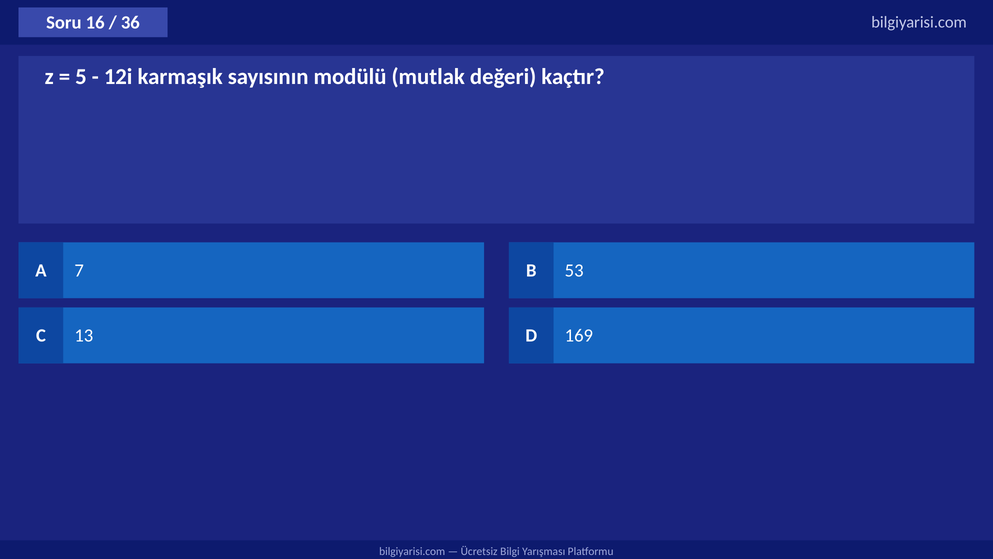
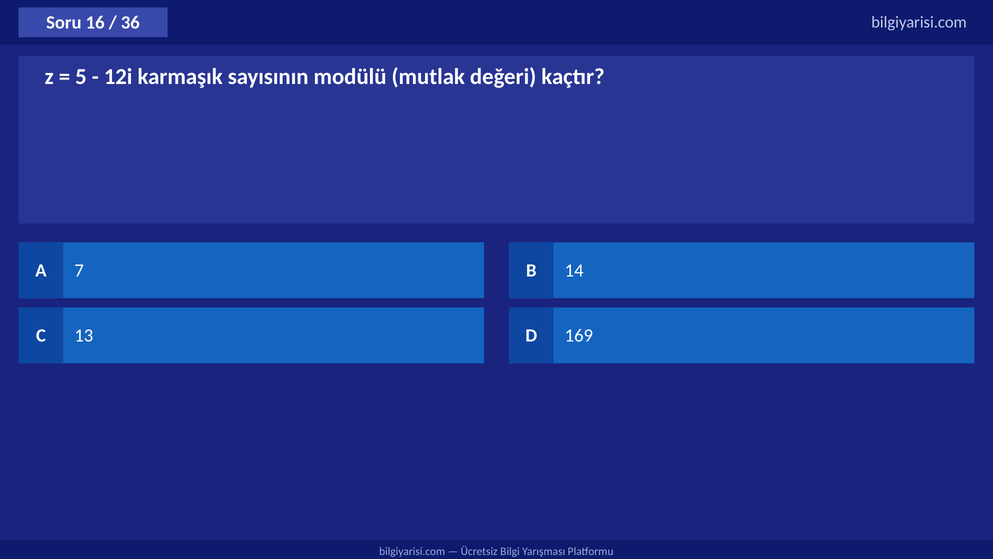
53: 53 -> 14
